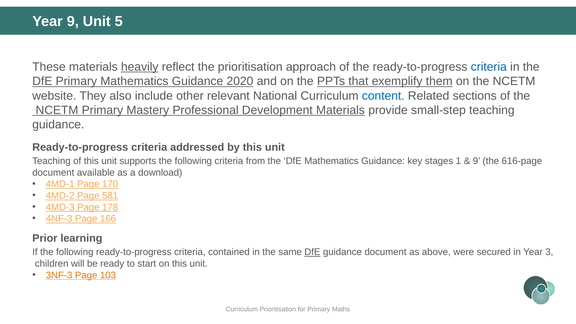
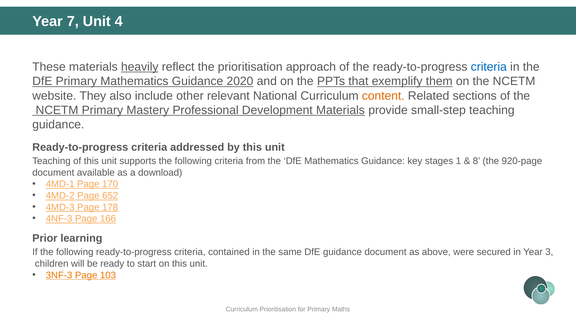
Year 9: 9 -> 7
5: 5 -> 4
content colour: blue -> orange
9 at (477, 161): 9 -> 8
616-page: 616-page -> 920-page
581: 581 -> 652
DfE at (312, 252) underline: present -> none
